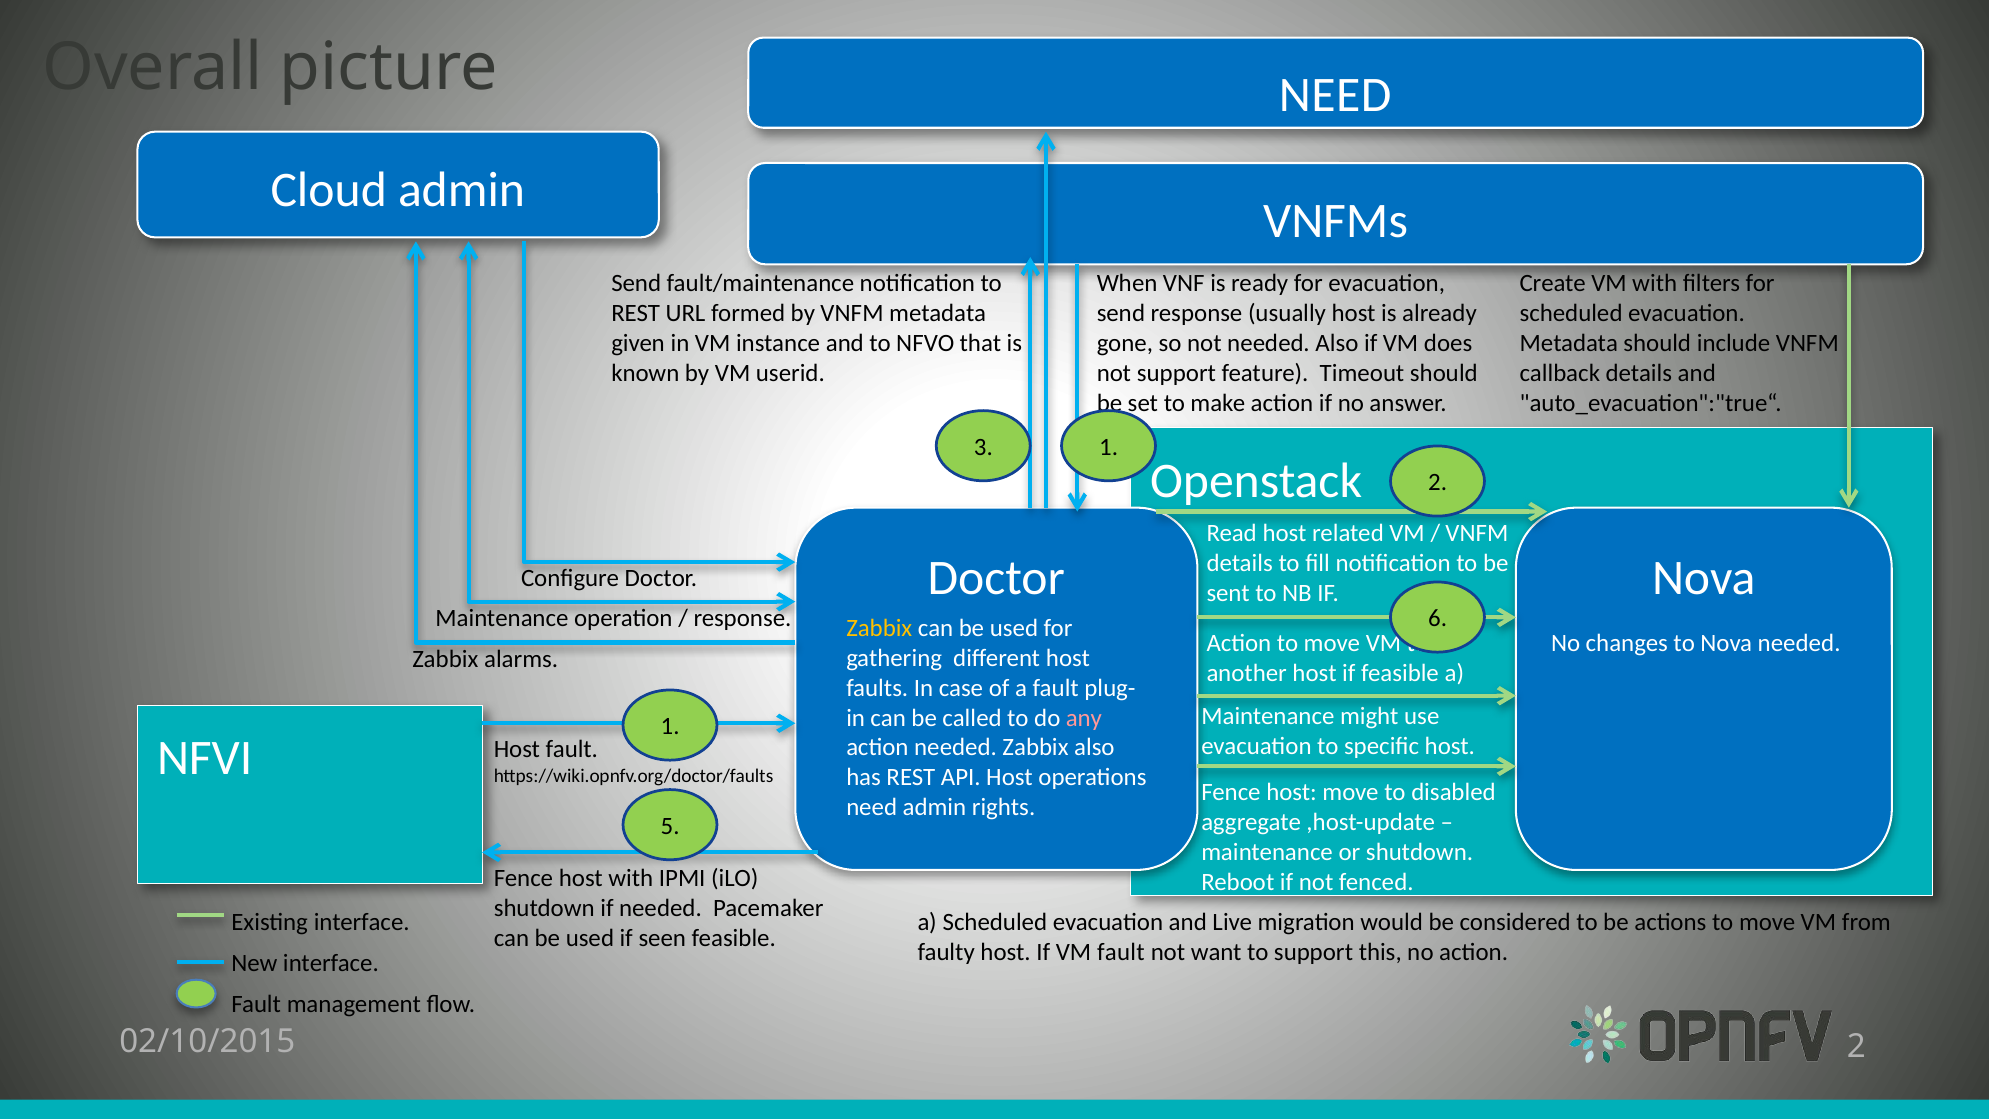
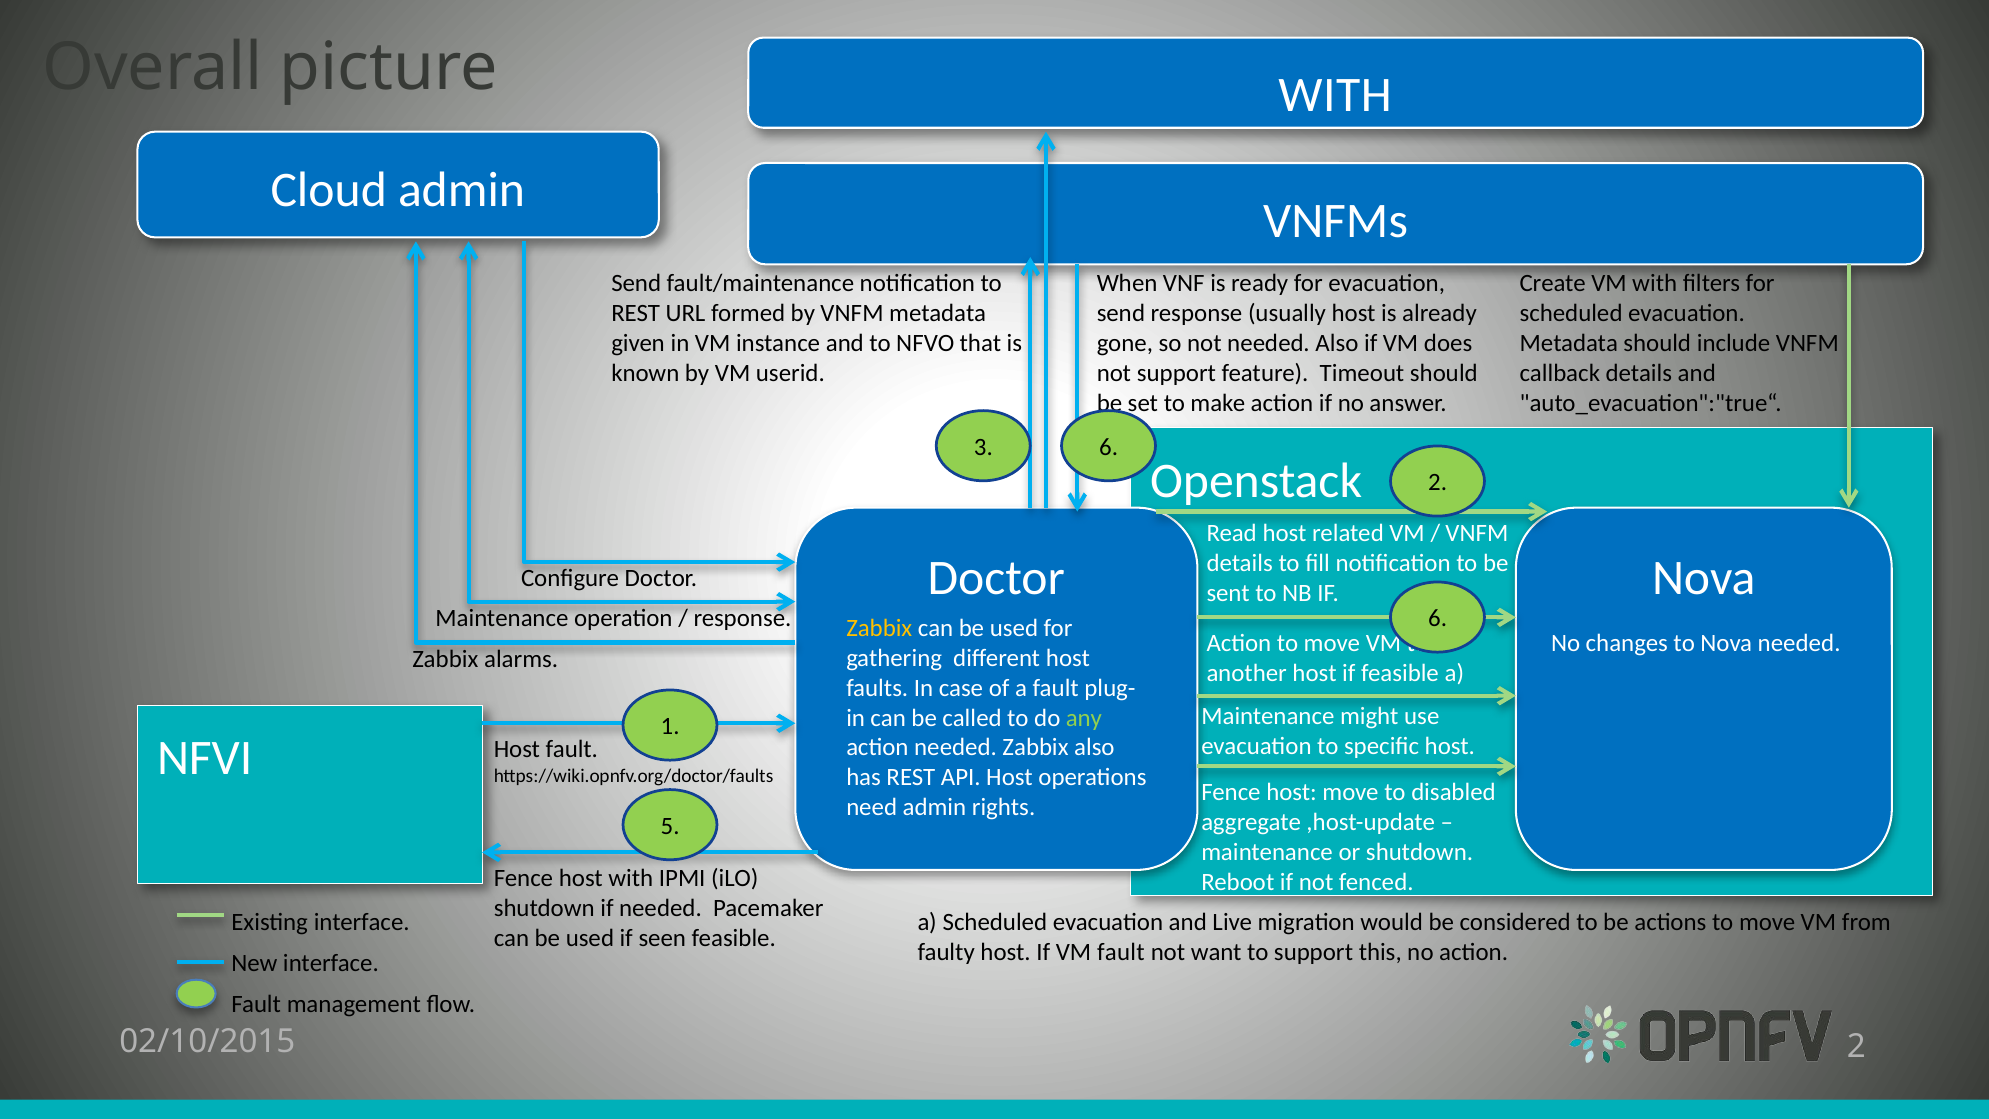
NEED at (1335, 95): NEED -> WITH
3 1: 1 -> 6
any colour: pink -> light green
